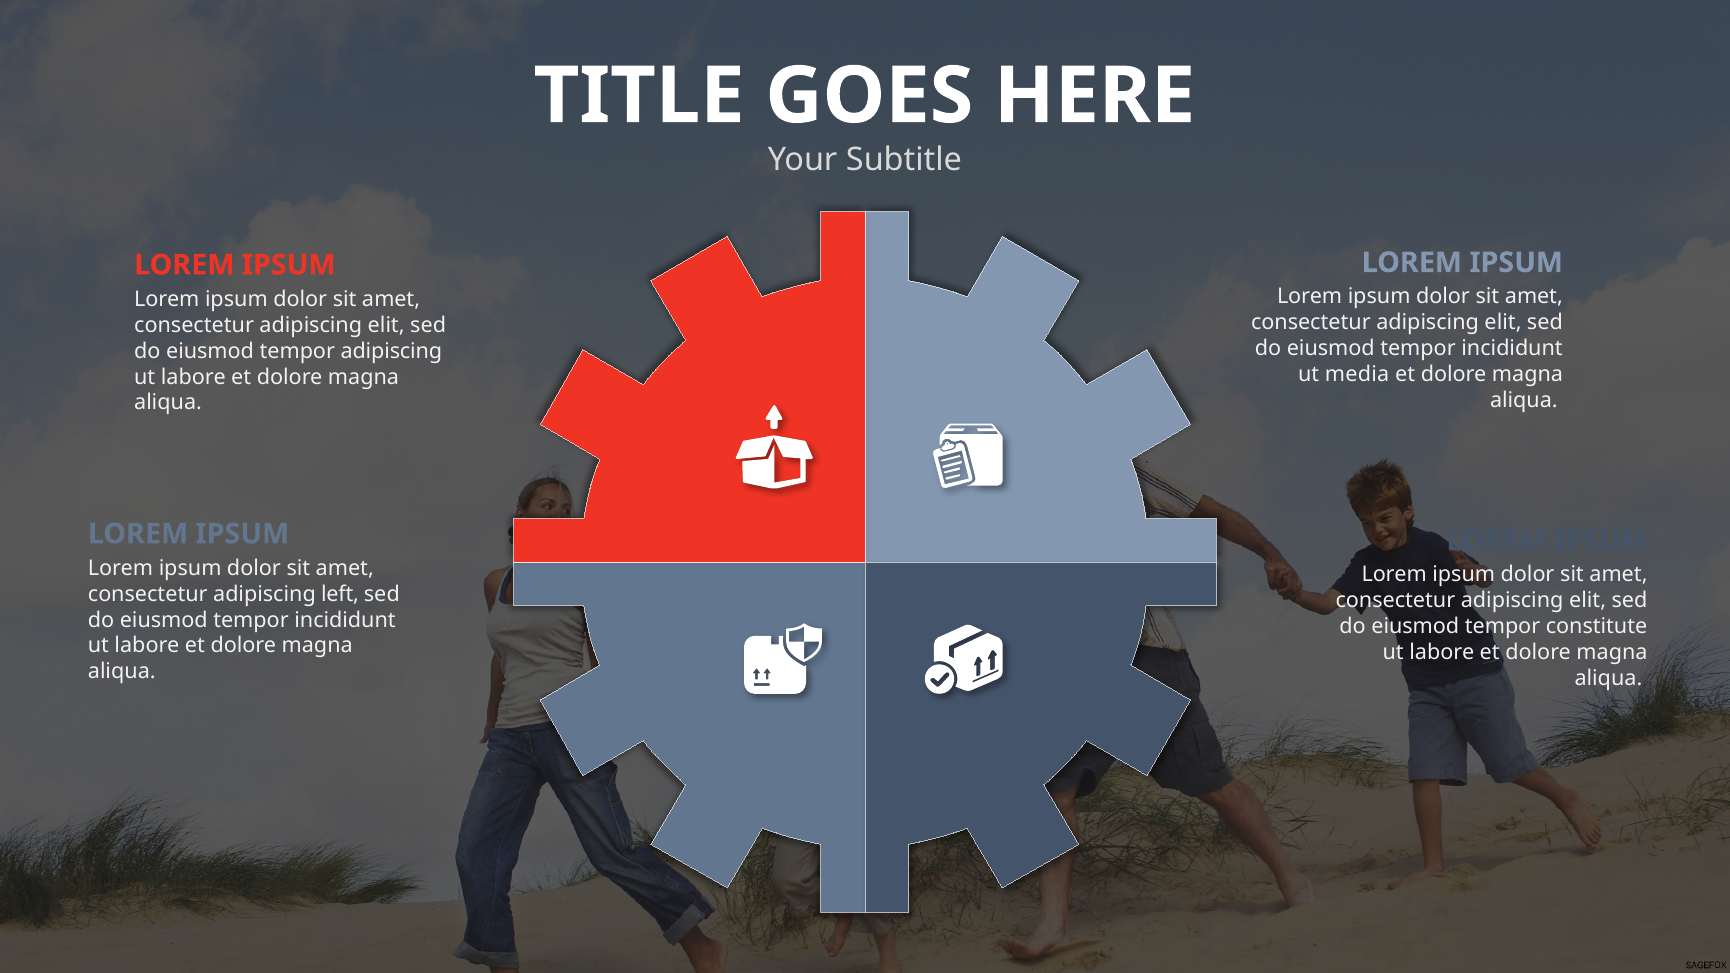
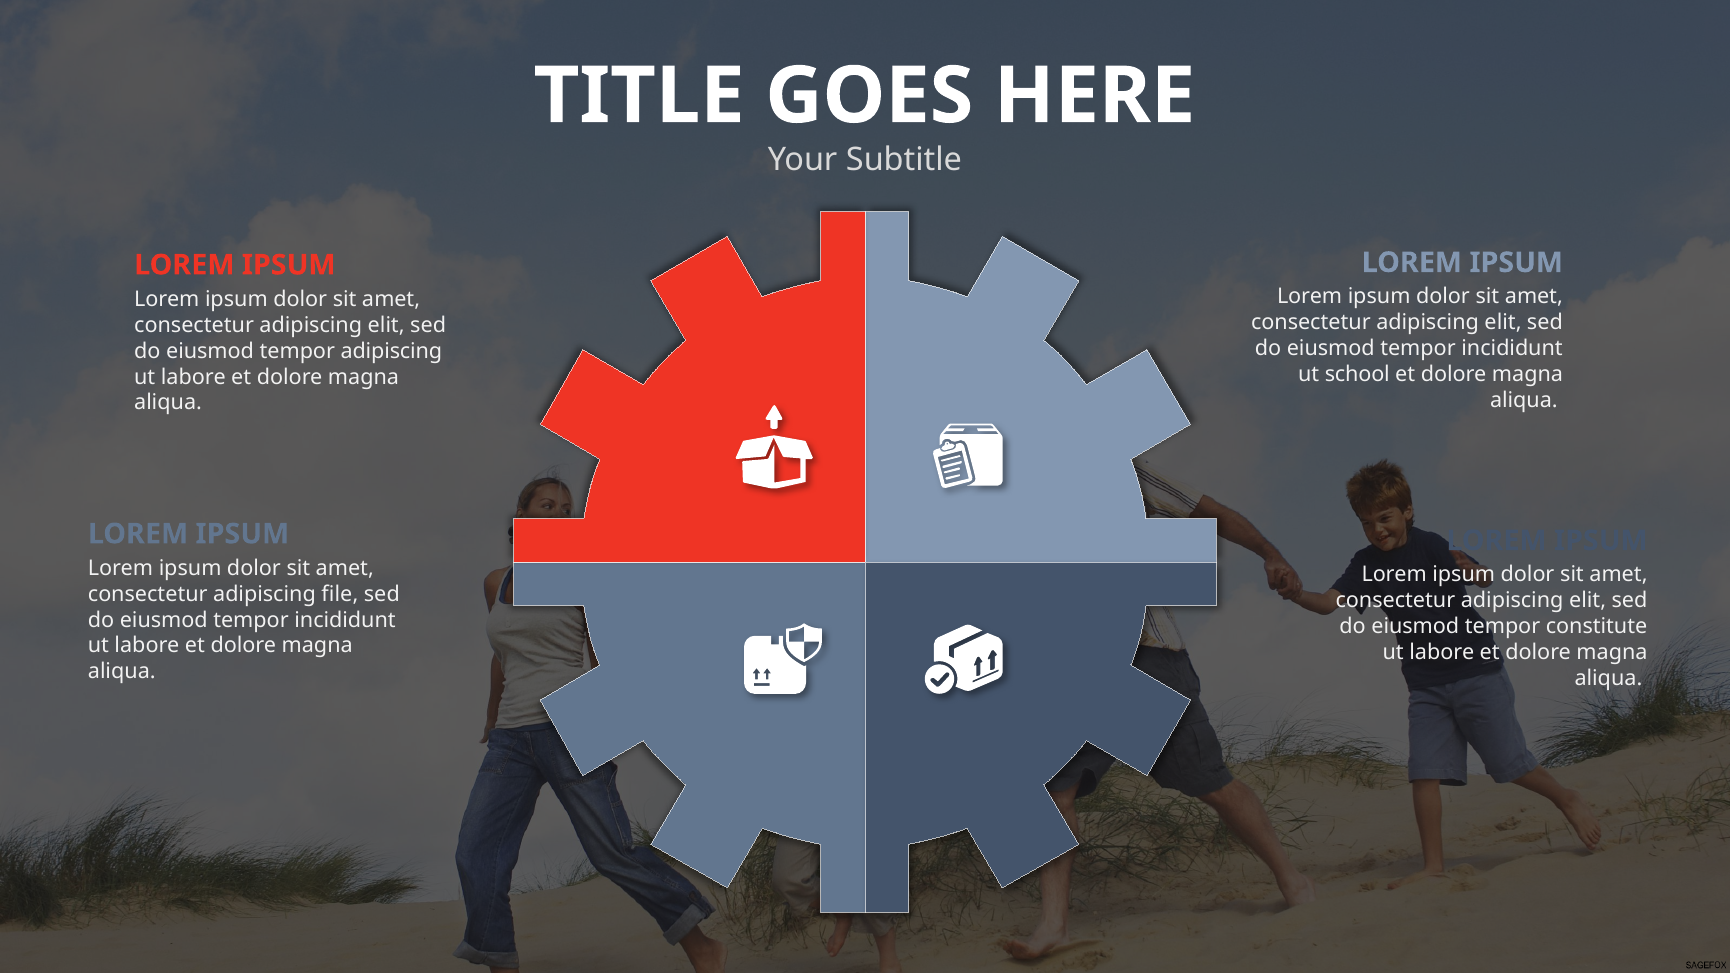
media: media -> school
left: left -> file
